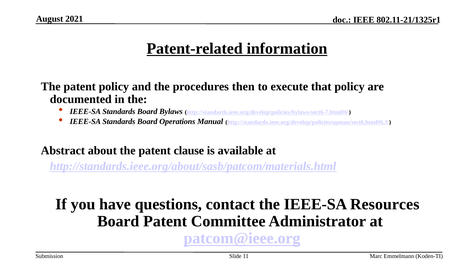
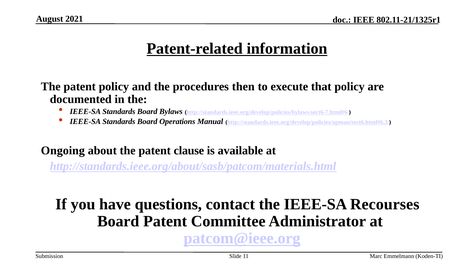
Abstract: Abstract -> Ongoing
Resources: Resources -> Recourses
